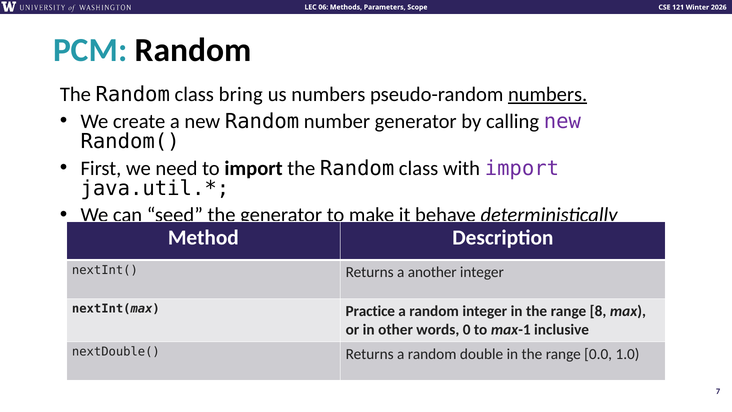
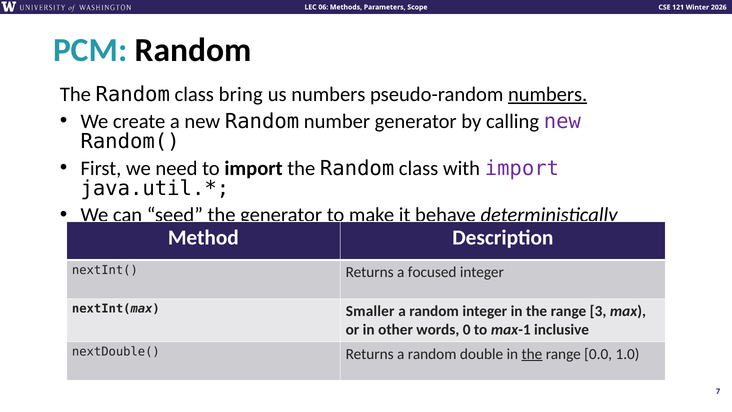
another: another -> focused
Practice: Practice -> Smaller
8: 8 -> 3
the at (532, 354) underline: none -> present
